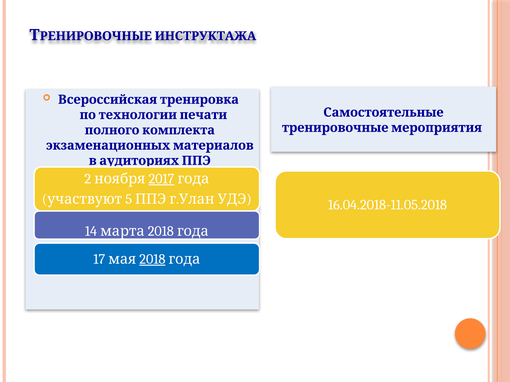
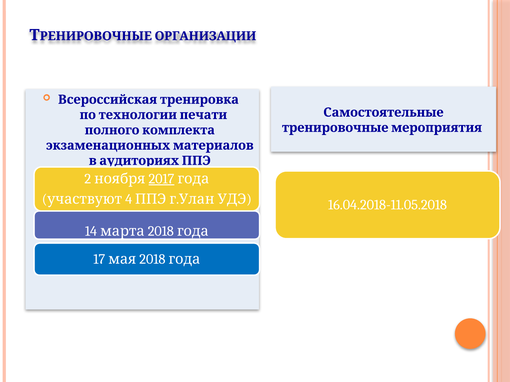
ИНСТРУКТАЖА: ИНСТРУКТАЖА -> ОРГАНИЗАЦИИ
5: 5 -> 4
2018 at (152, 259) underline: present -> none
